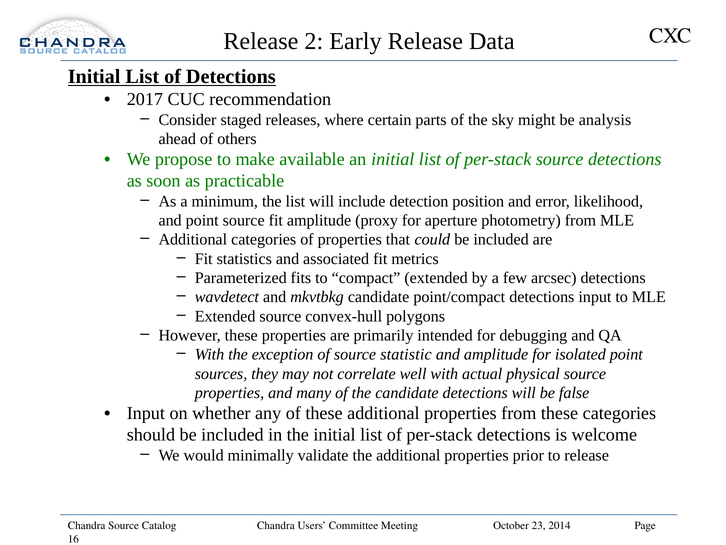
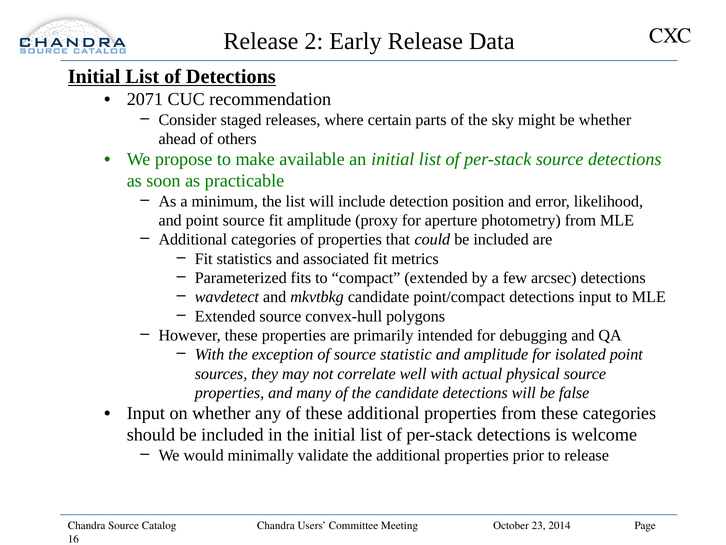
2017: 2017 -> 2071
be analysis: analysis -> whether
